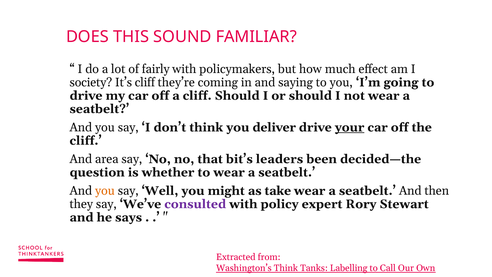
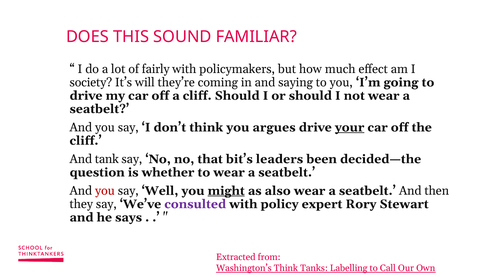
It’s cliff: cliff -> will
deliver: deliver -> argues
area: area -> tank
you at (105, 191) colour: orange -> red
might underline: none -> present
take: take -> also
